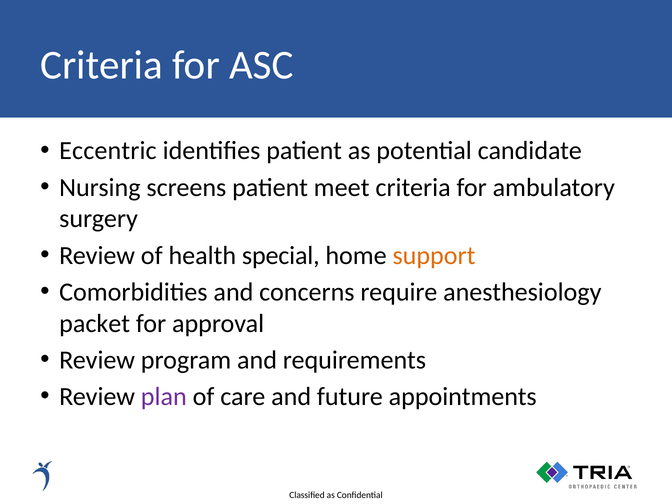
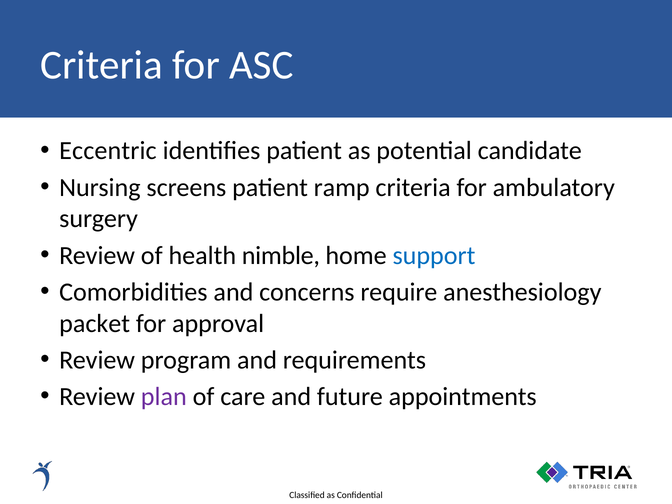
meet: meet -> ramp
special: special -> nimble
support colour: orange -> blue
